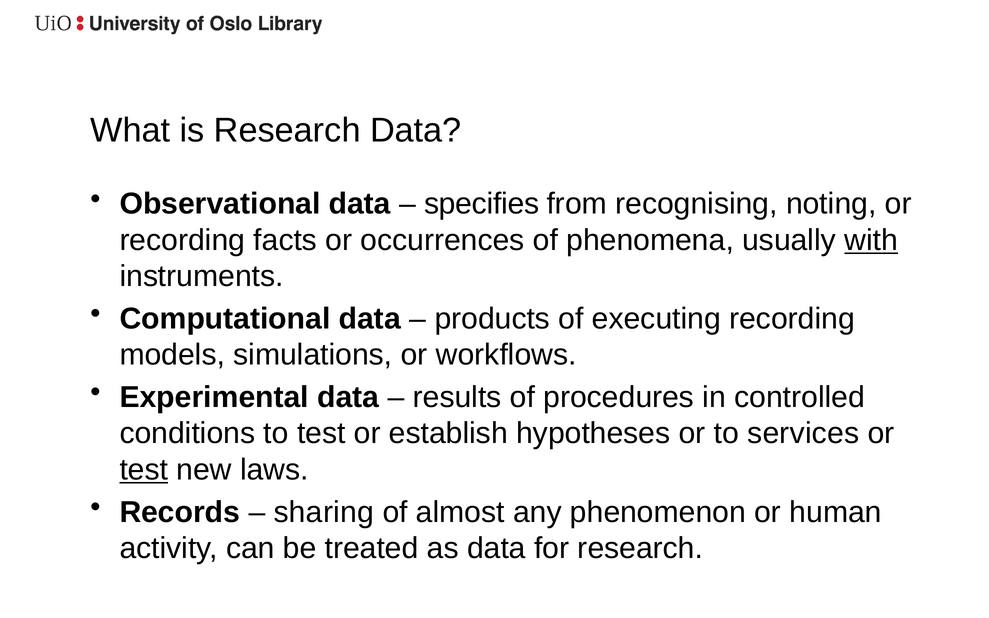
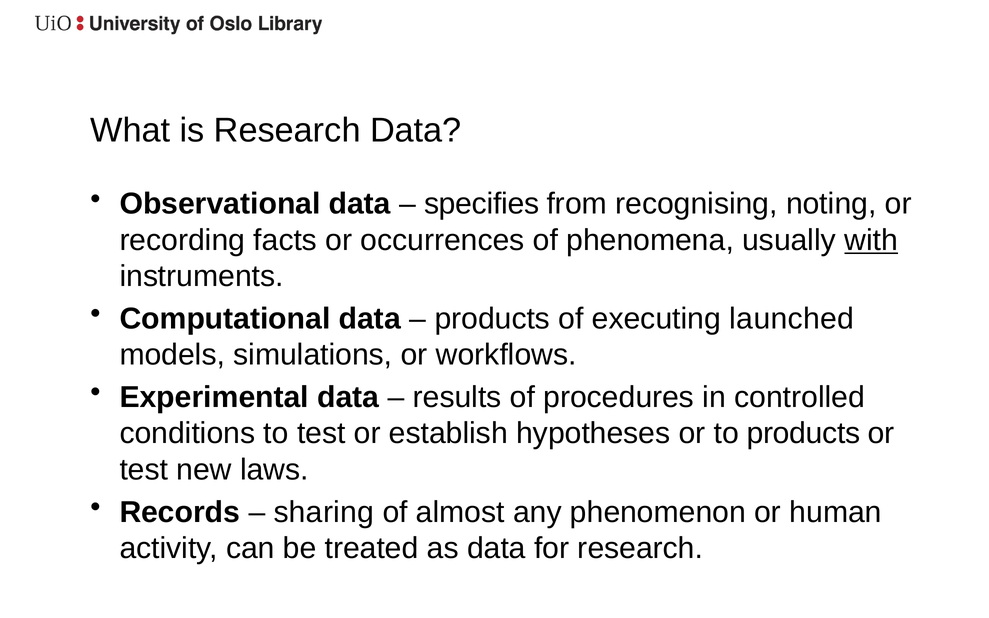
executing recording: recording -> launched
to services: services -> products
test at (144, 470) underline: present -> none
